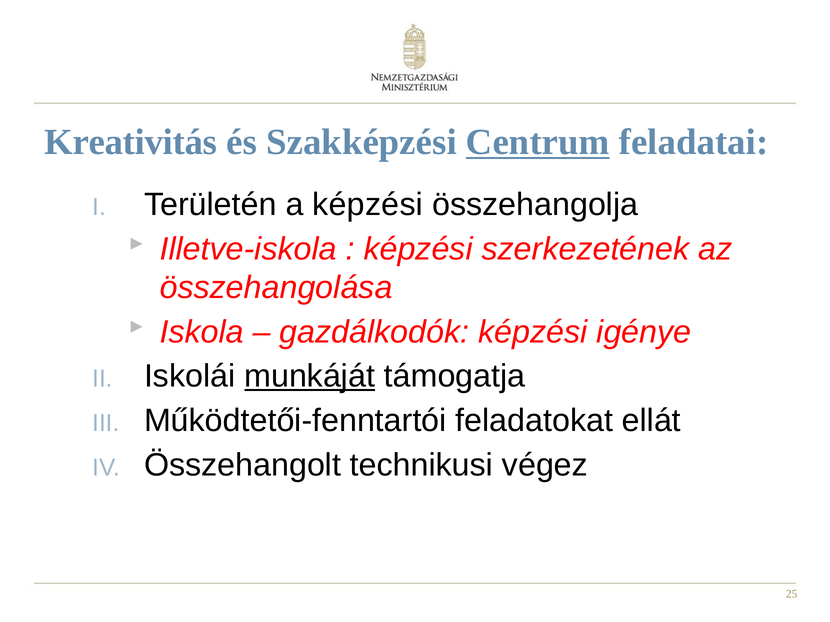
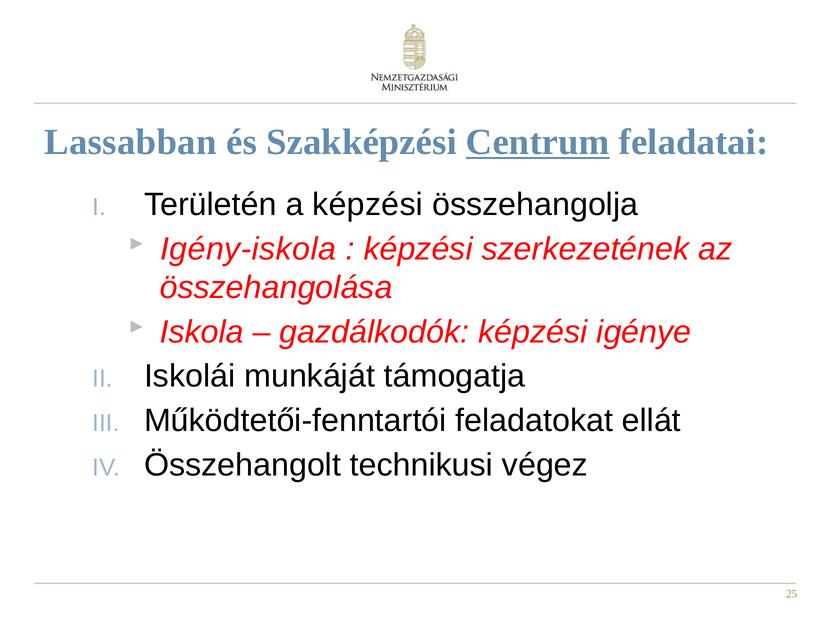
Kreativitás: Kreativitás -> Lassabban
Illetve-iskola: Illetve-iskola -> Igény-iskola
munkáját underline: present -> none
